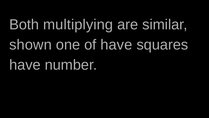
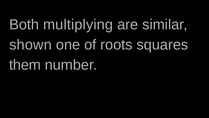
of have: have -> roots
have at (25, 65): have -> them
